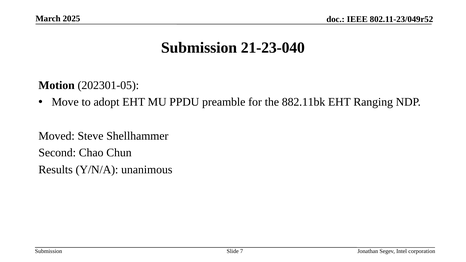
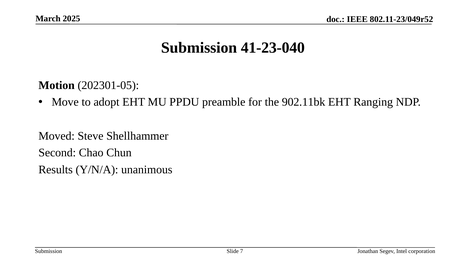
21-23-040: 21-23-040 -> 41-23-040
882.11bk: 882.11bk -> 902.11bk
